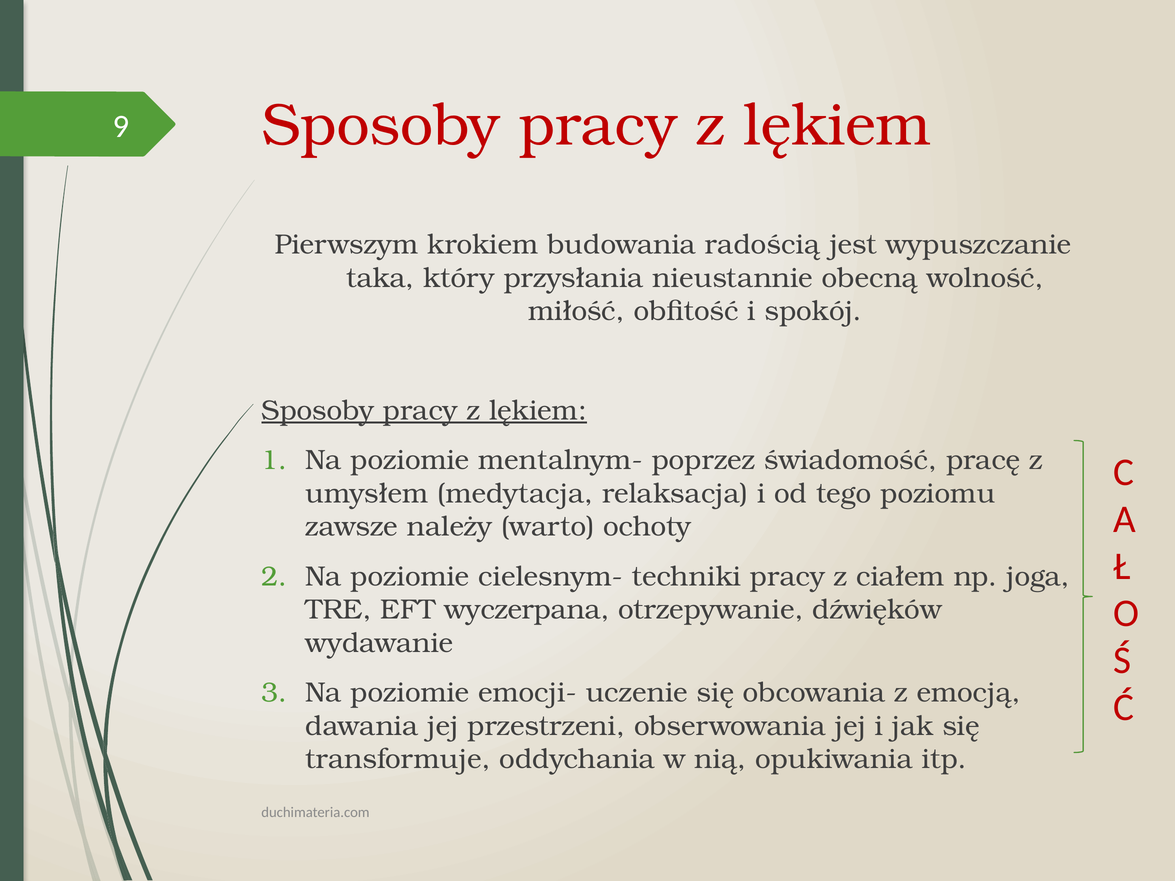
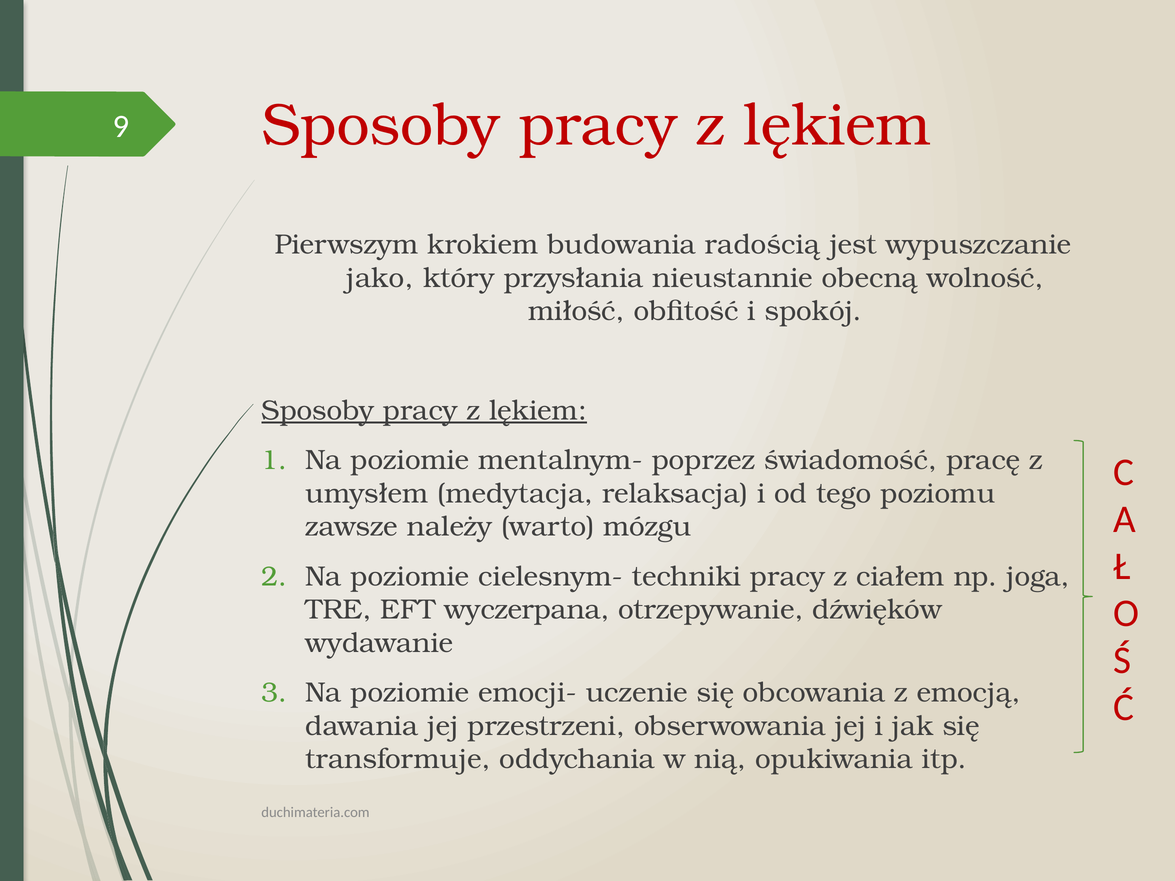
taka: taka -> jako
ochoty: ochoty -> mózgu
